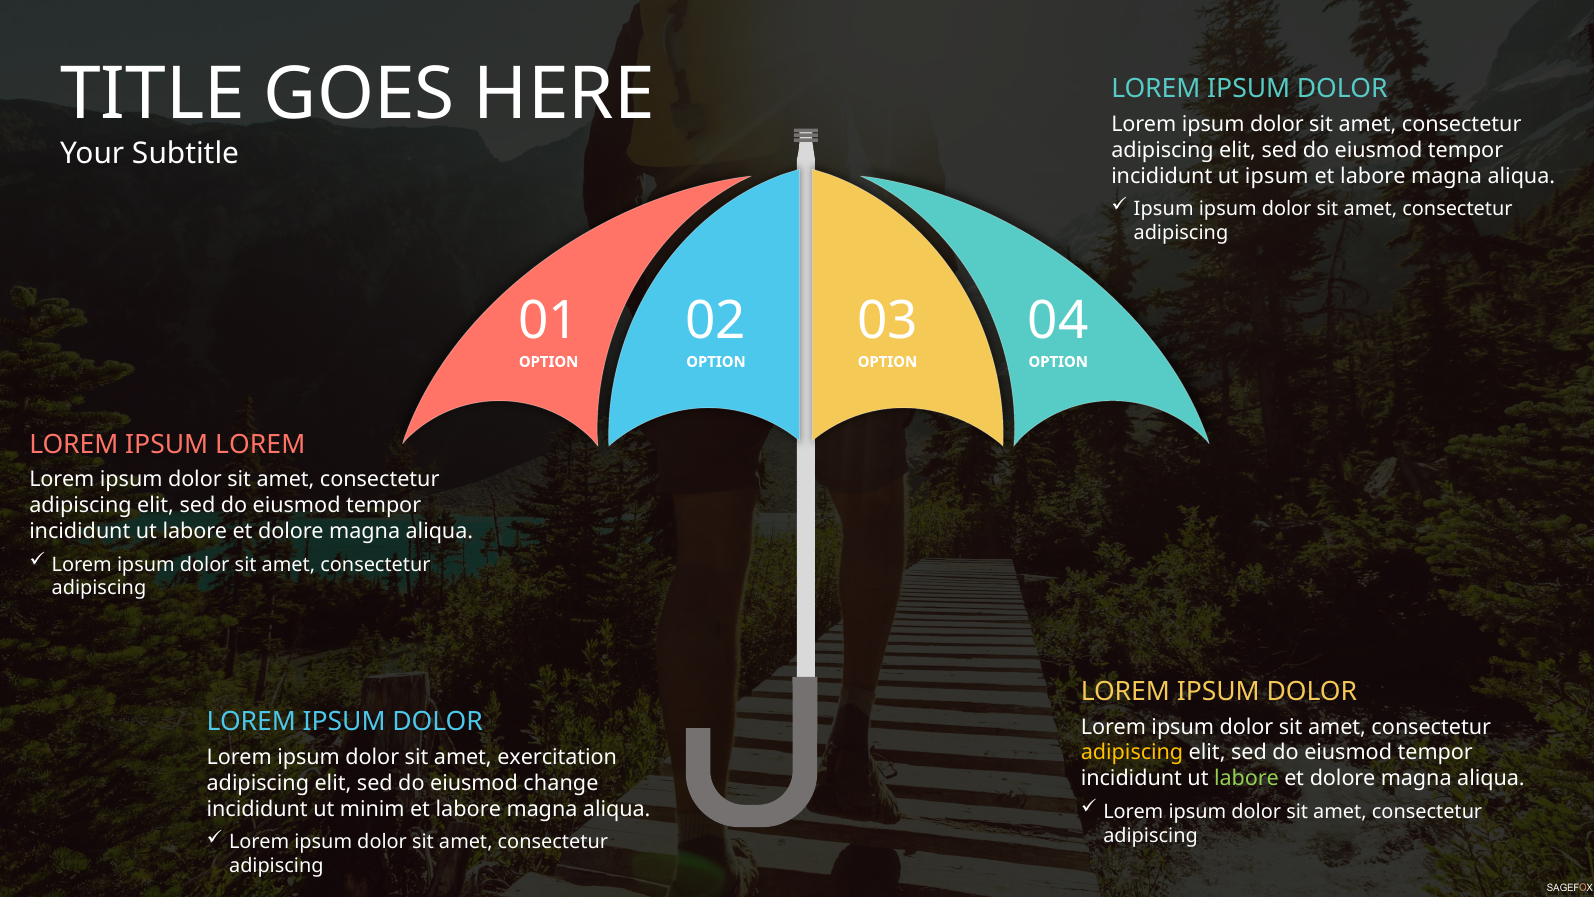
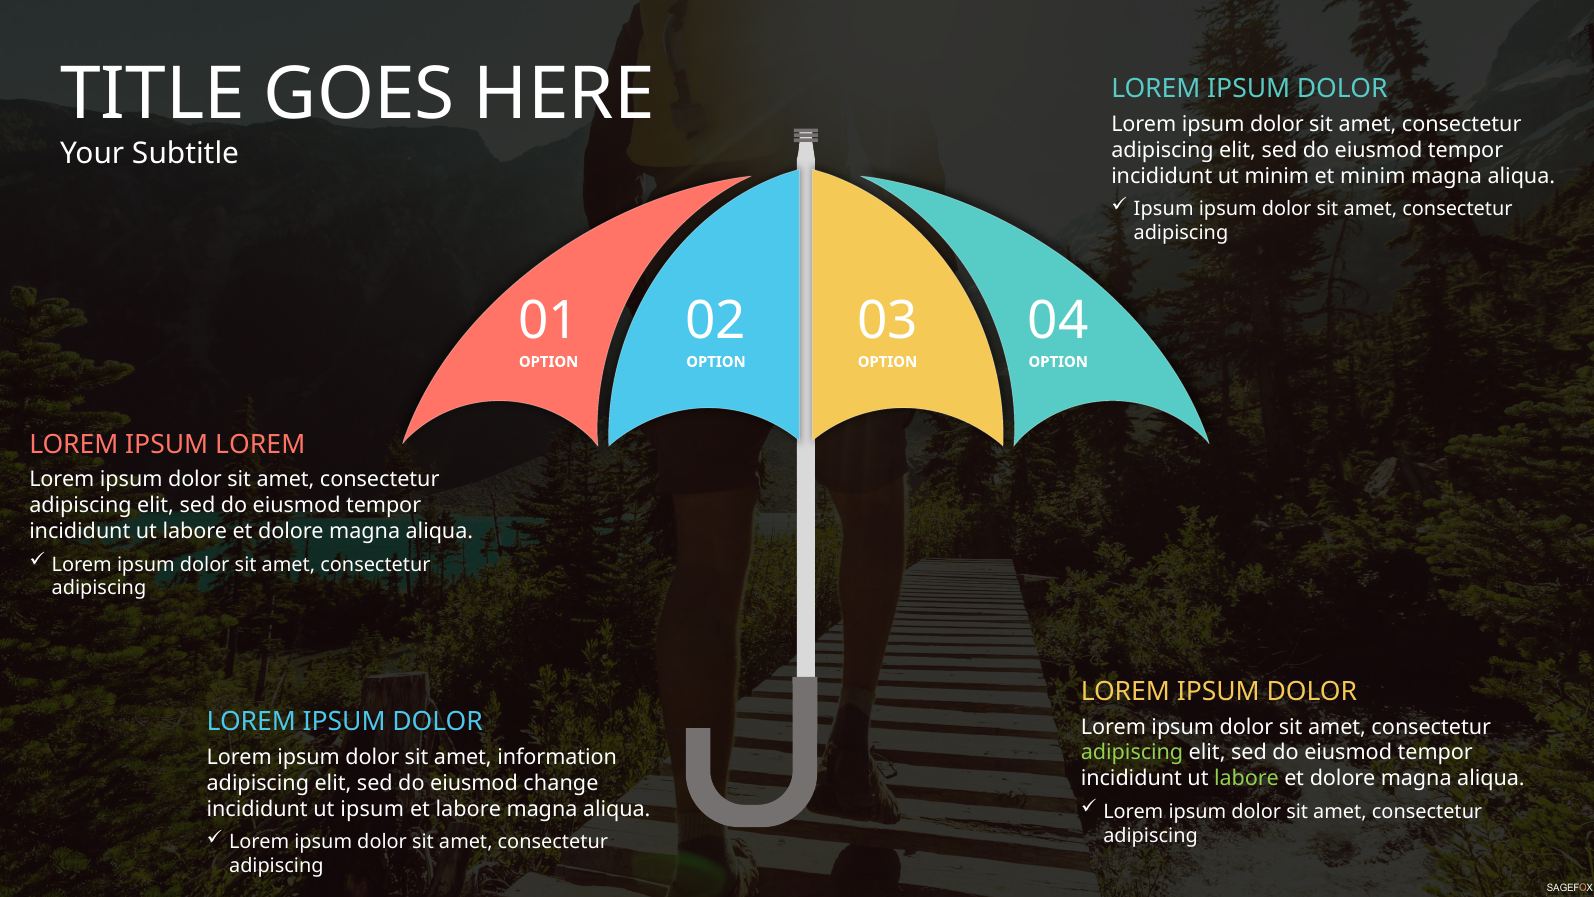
ut ipsum: ipsum -> minim
labore at (1373, 176): labore -> minim
adipiscing at (1132, 753) colour: yellow -> light green
exercitation: exercitation -> information
ut minim: minim -> ipsum
